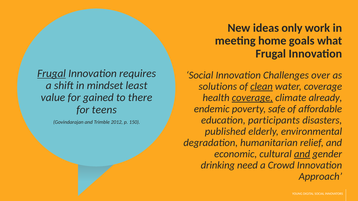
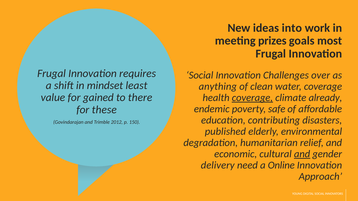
only: only -> into
home: home -> prizes
what: what -> most
Frugal at (52, 74) underline: present -> none
solutions: solutions -> anything
clean underline: present -> none
teens: teens -> these
participants: participants -> contributing
drinking: drinking -> delivery
Crowd: Crowd -> Online
